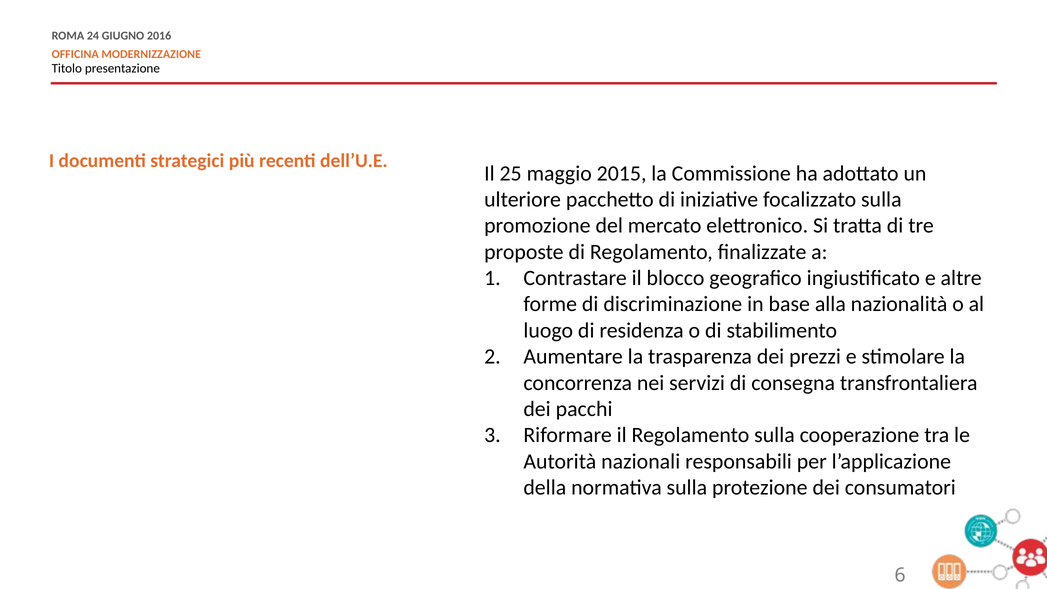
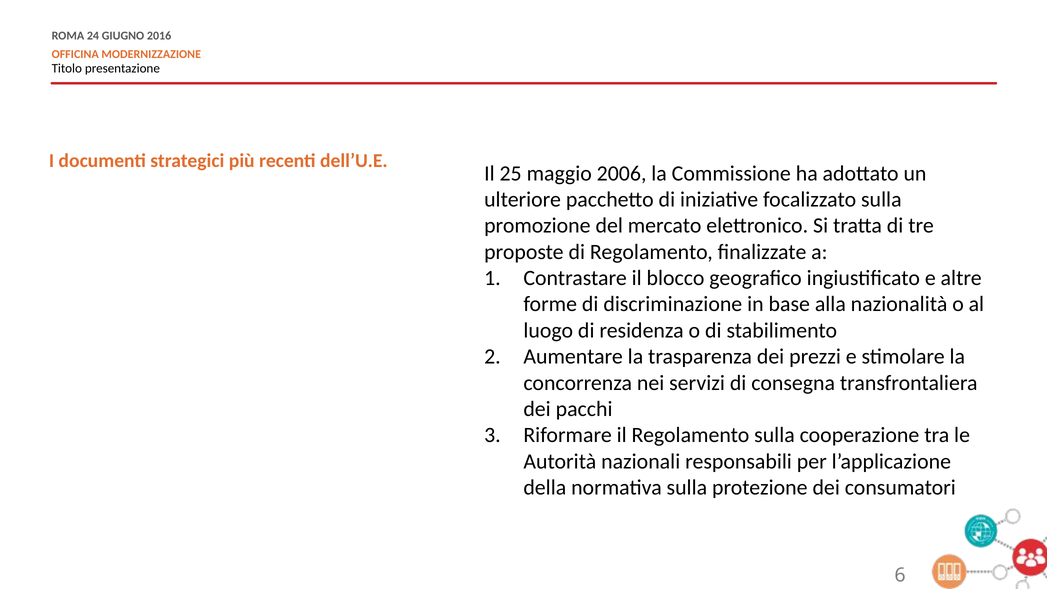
2015: 2015 -> 2006
